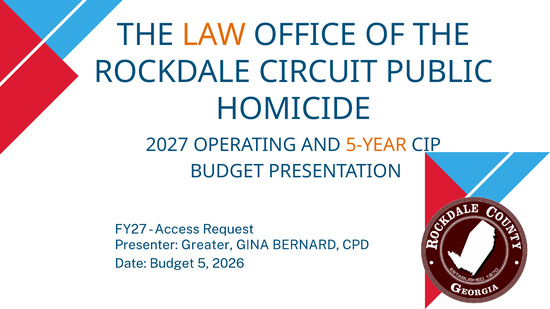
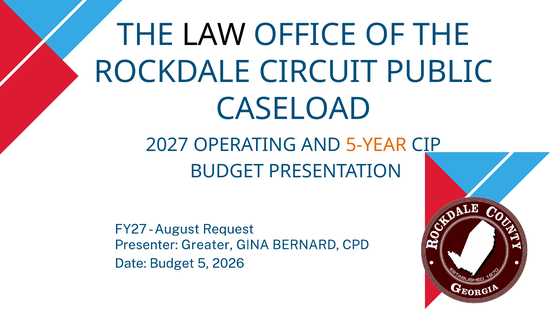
LAW colour: orange -> black
HOMICIDE: HOMICIDE -> CASELOAD
Access: Access -> August
